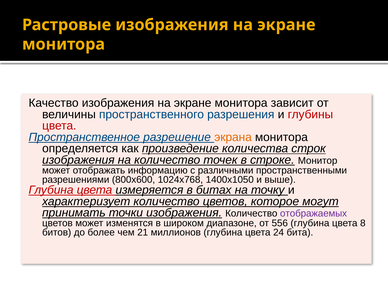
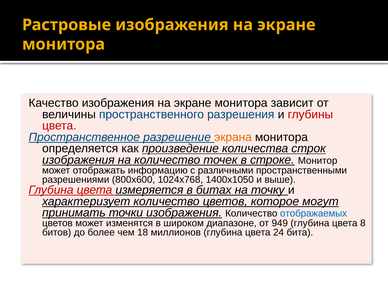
отображаемых colour: purple -> blue
556: 556 -> 949
21: 21 -> 18
